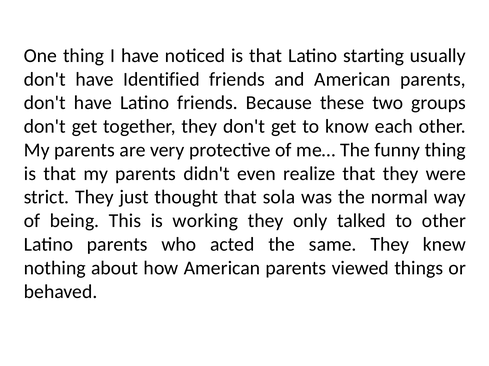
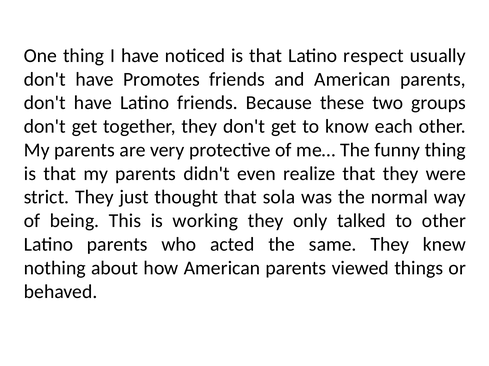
starting: starting -> respect
Identified: Identified -> Promotes
